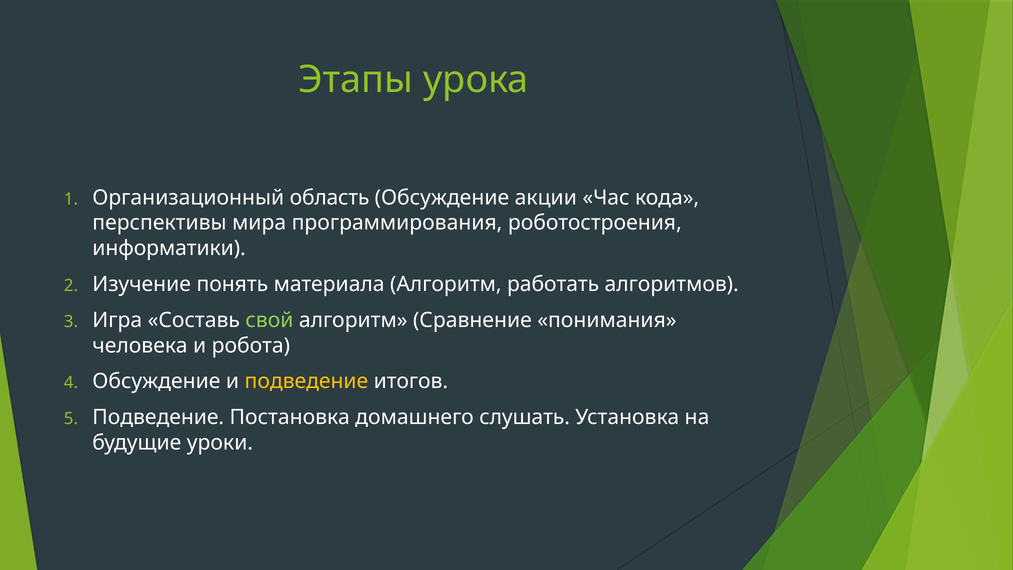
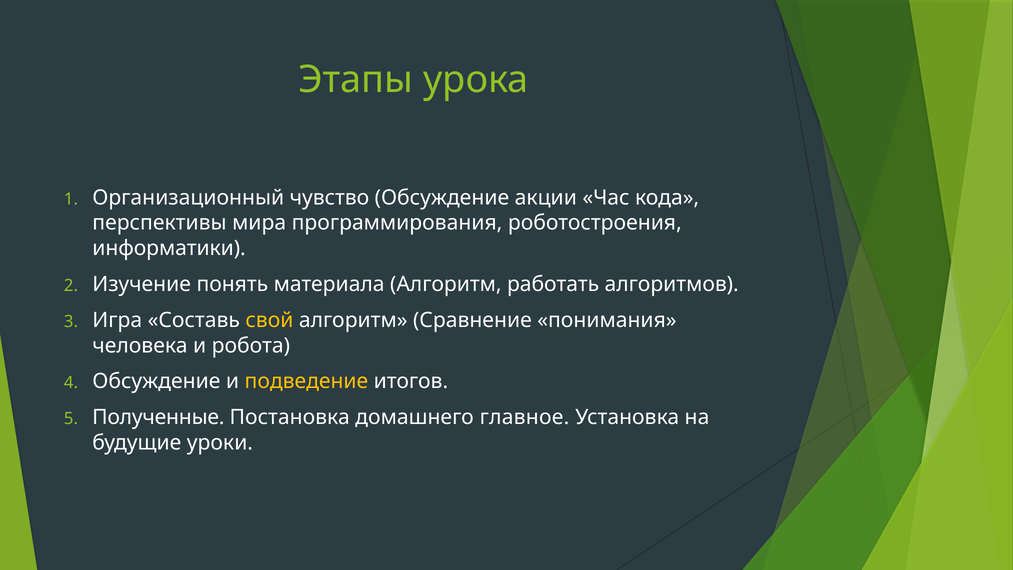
область: область -> чувство
свой colour: light green -> yellow
Подведение at (158, 417): Подведение -> Полученные
слушать: слушать -> главное
